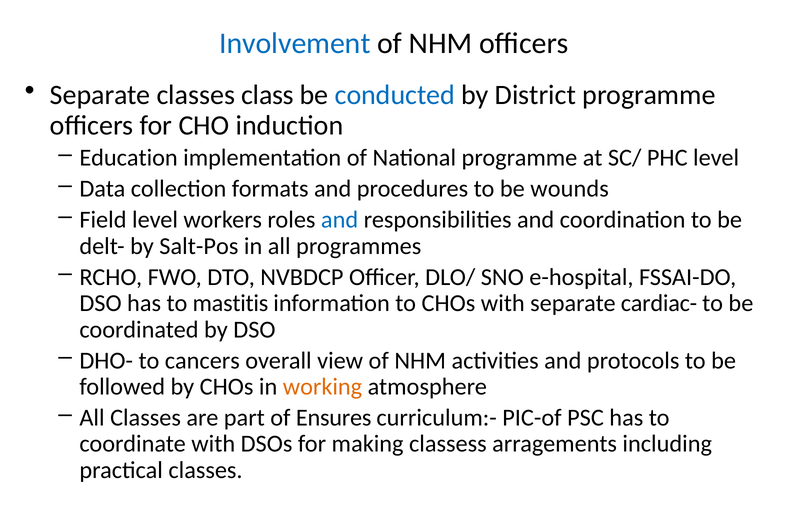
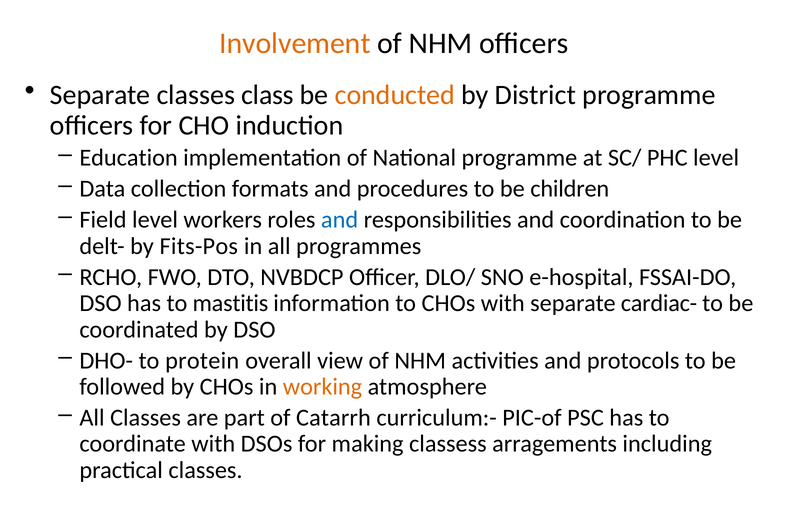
Involvement colour: blue -> orange
conducted colour: blue -> orange
wounds: wounds -> children
Salt-Pos: Salt-Pos -> Fits-Pos
cancers: cancers -> protein
Ensures: Ensures -> Catarrh
